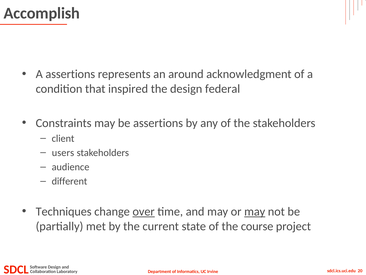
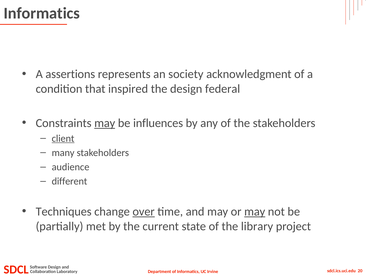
Accomplish at (42, 13): Accomplish -> Informatics
around: around -> society
may at (105, 123) underline: none -> present
be assertions: assertions -> influences
client underline: none -> present
users: users -> many
course: course -> library
